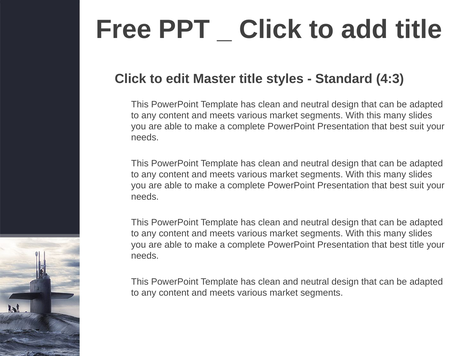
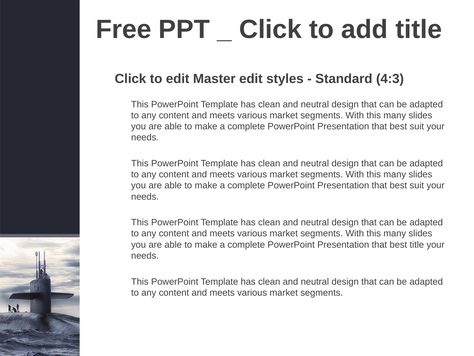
Master title: title -> edit
